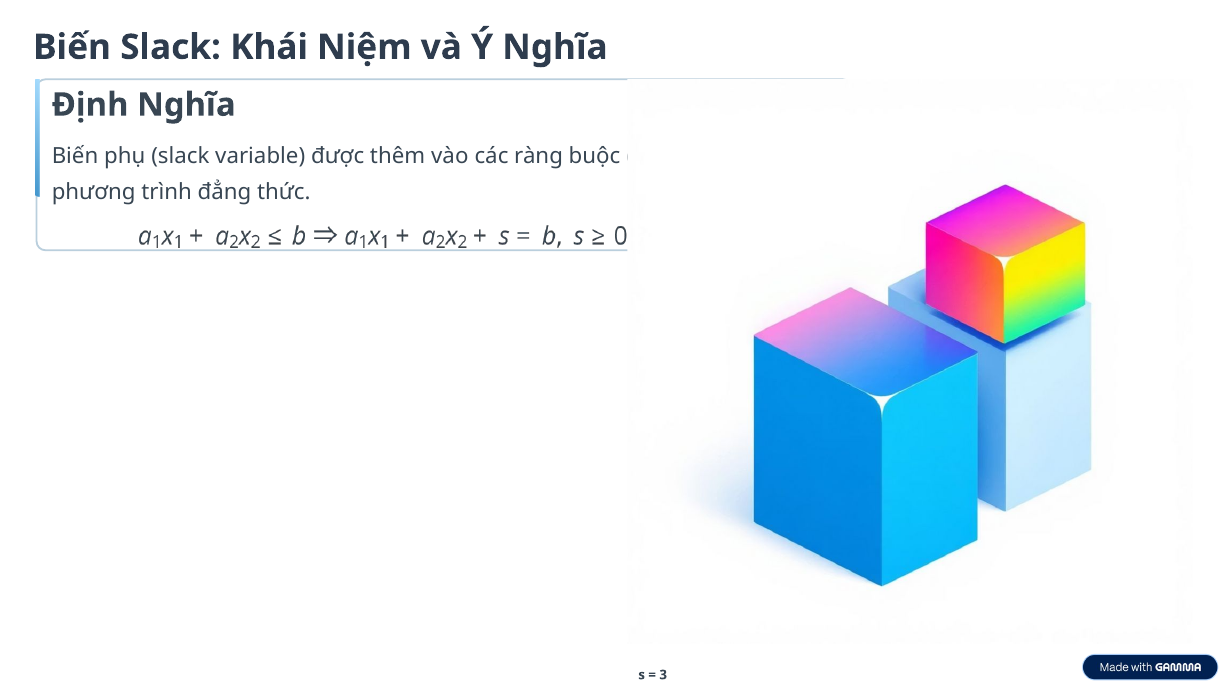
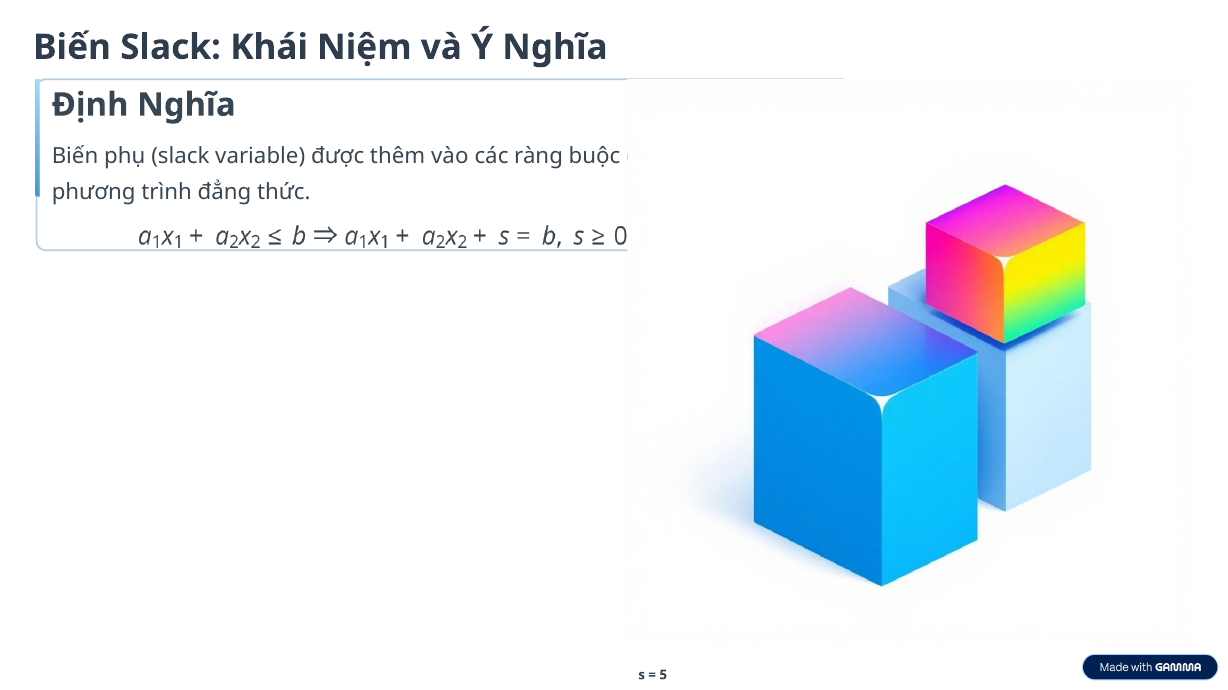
3: 3 -> 5
